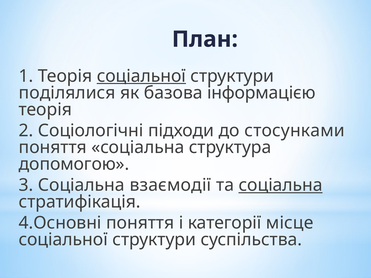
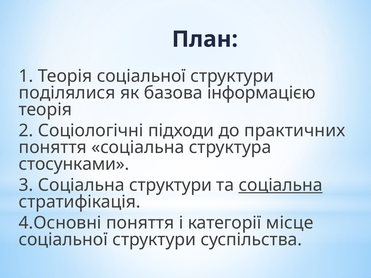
соціальної at (141, 76) underline: present -> none
стосунками: стосунками -> практичних
допомогою: допомогою -> стосунками
Соціальна взаємодії: взаємодії -> структури
